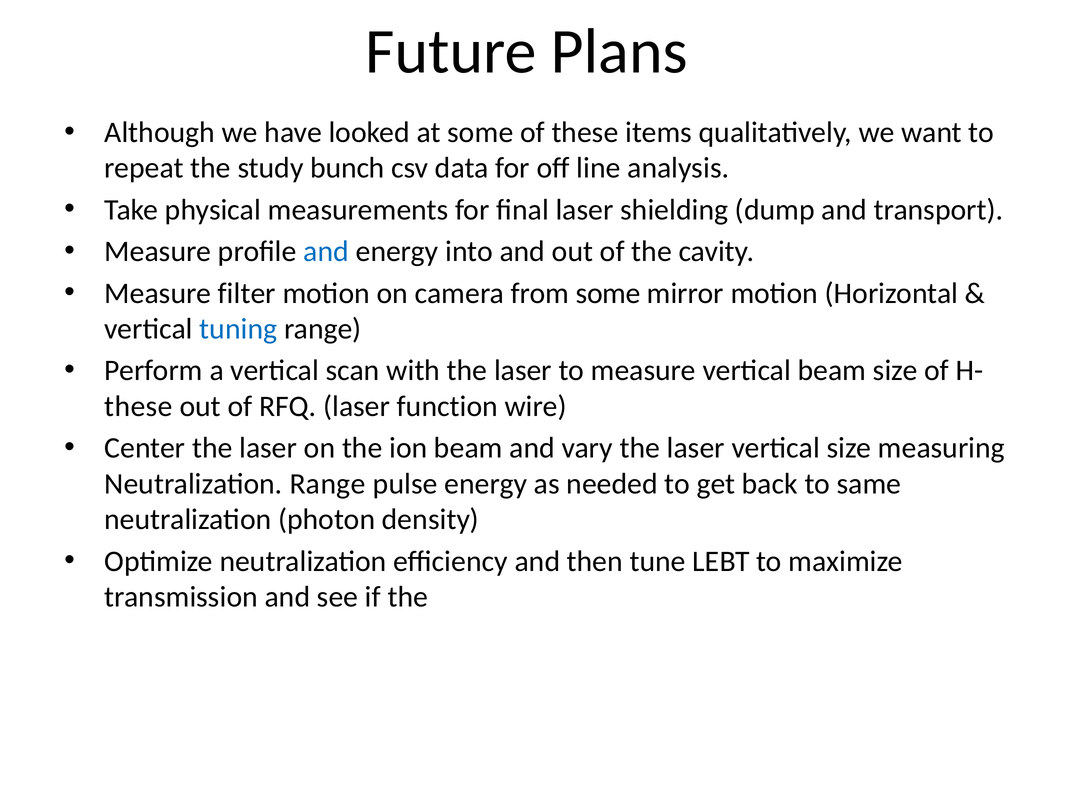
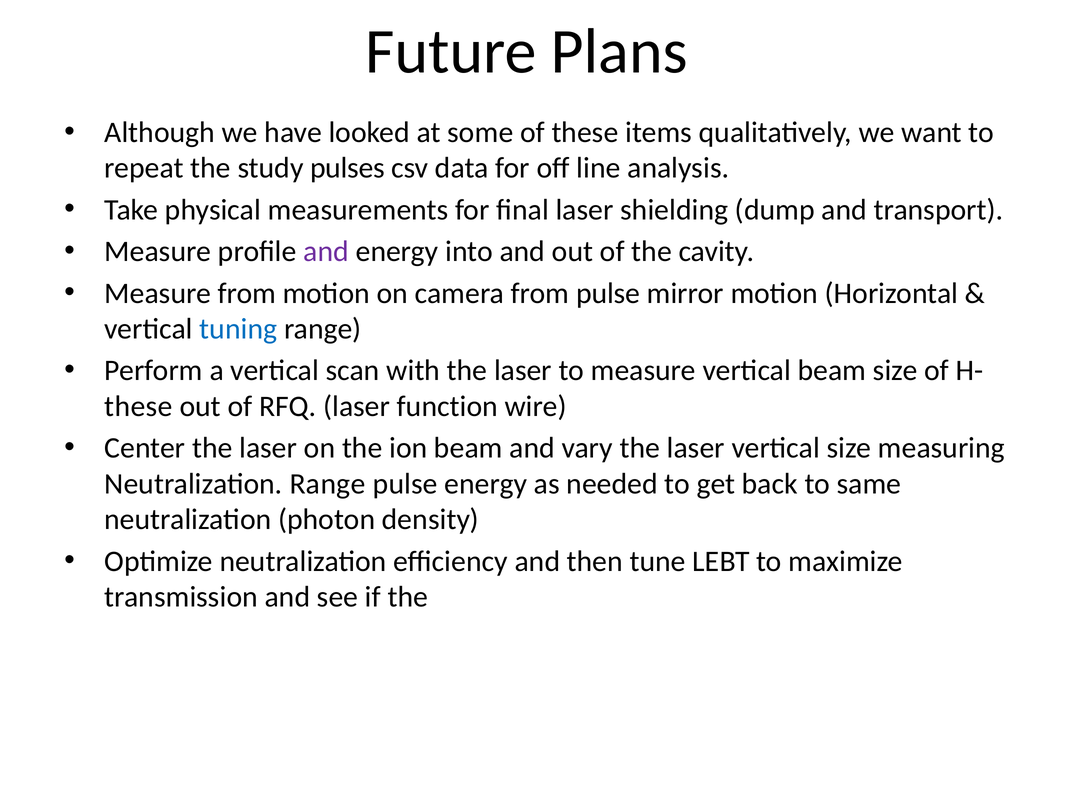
bunch: bunch -> pulses
and at (326, 252) colour: blue -> purple
Measure filter: filter -> from
from some: some -> pulse
